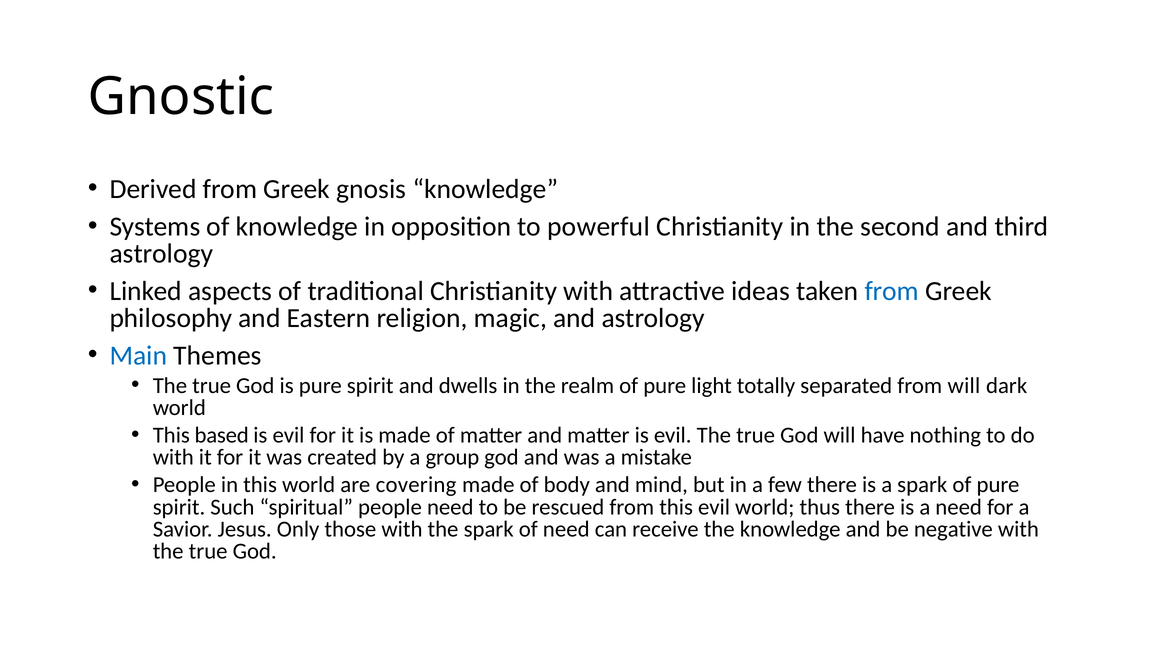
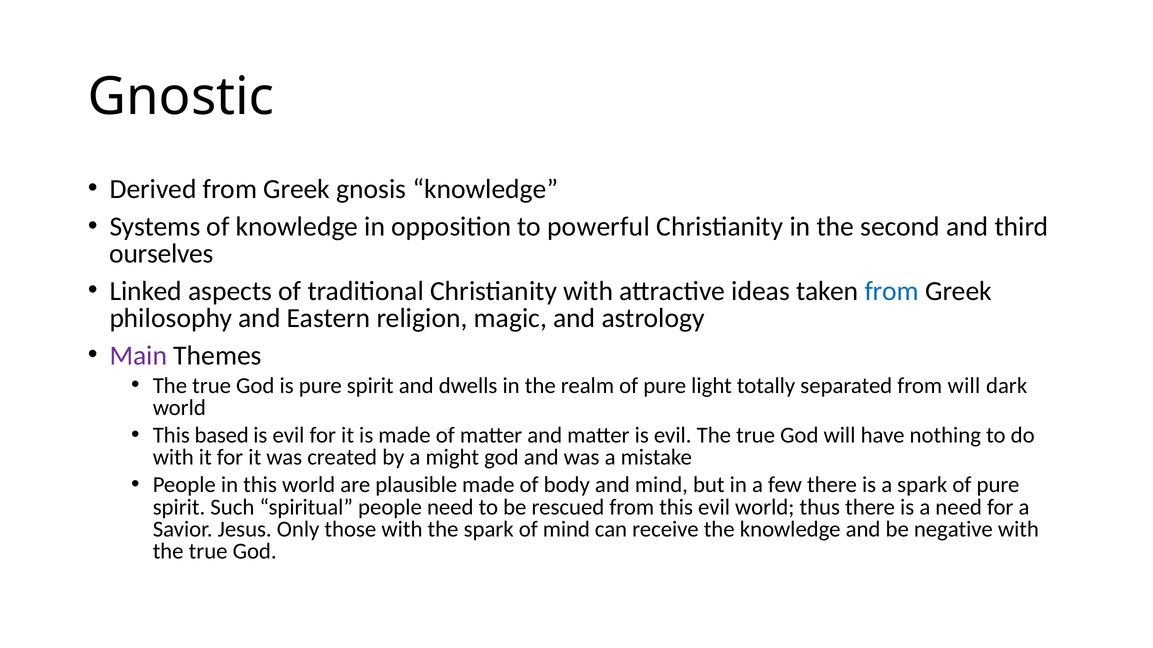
astrology at (161, 254): astrology -> ourselves
Main colour: blue -> purple
group: group -> might
covering: covering -> plausible
of need: need -> mind
